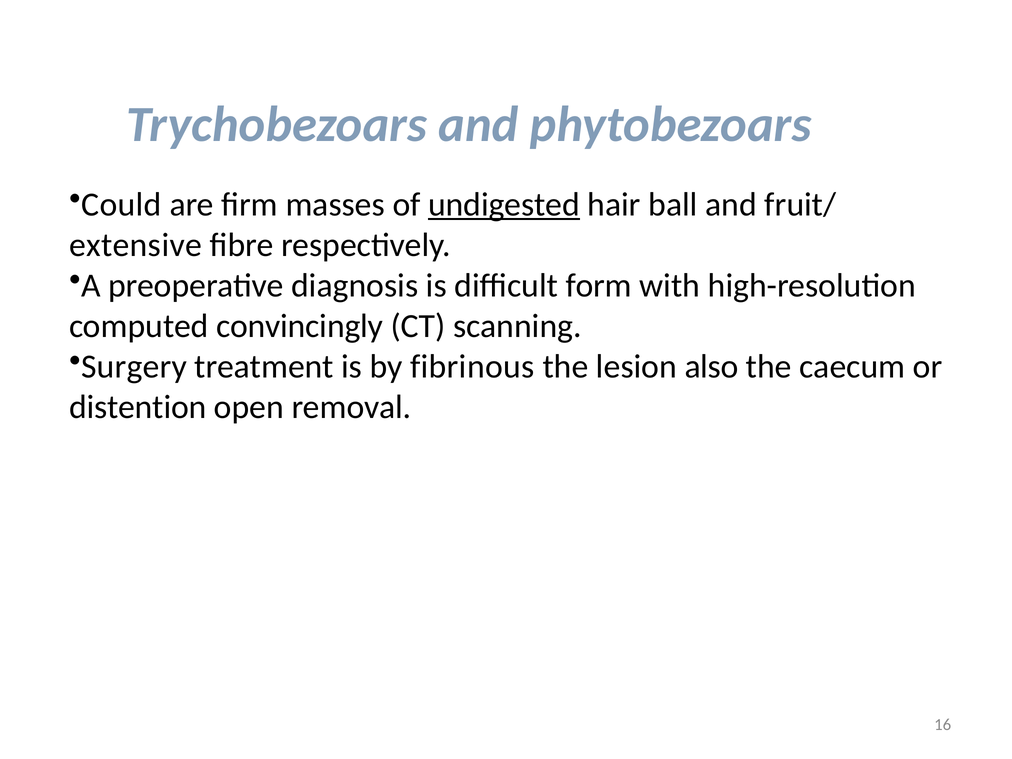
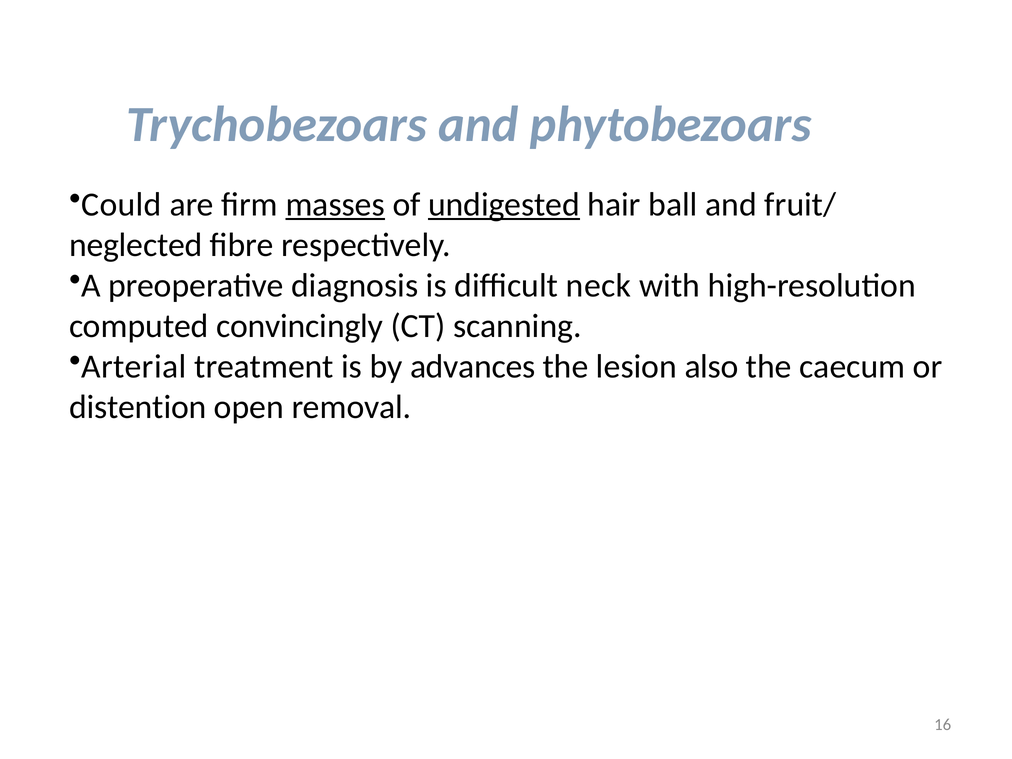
masses underline: none -> present
extensive: extensive -> neglected
form: form -> neck
Surgery: Surgery -> Arterial
fibrinous: fibrinous -> advances
